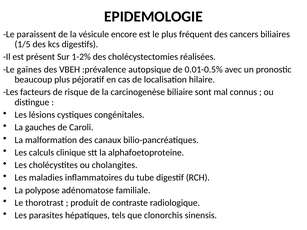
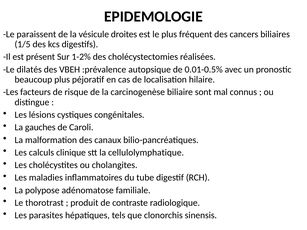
encore: encore -> droites
gaines: gaines -> dilatés
alphafoetoproteine: alphafoetoproteine -> cellulolymphatique
